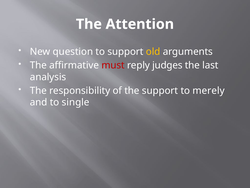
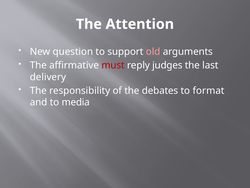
old colour: yellow -> pink
analysis: analysis -> delivery
the support: support -> debates
merely: merely -> format
single: single -> media
